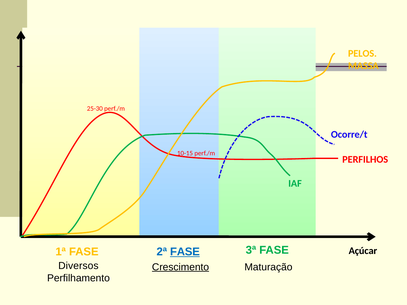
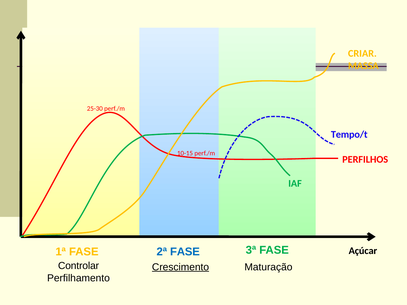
PELOS: PELOS -> CRIAR
Ocorre/t: Ocorre/t -> Tempo/t
FASE at (185, 252) underline: present -> none
Diversos: Diversos -> Controlar
